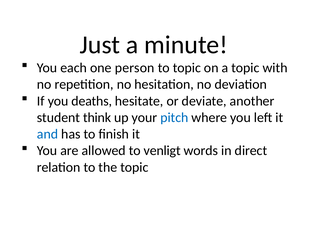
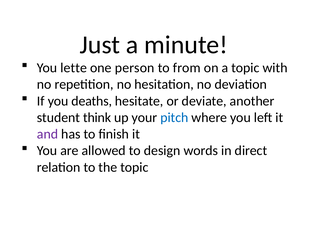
each: each -> lette
to topic: topic -> from
and colour: blue -> purple
venligt: venligt -> design
